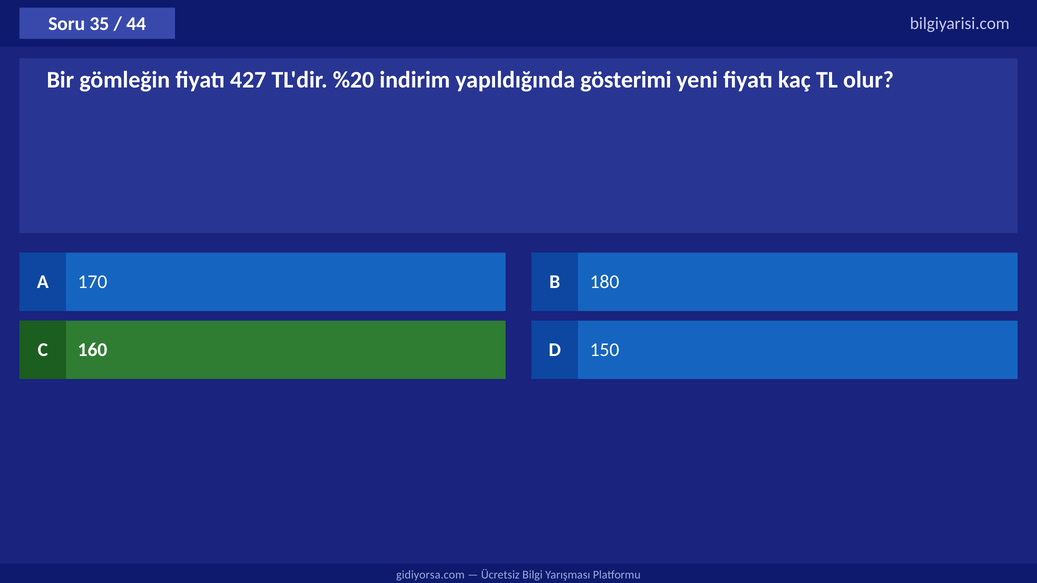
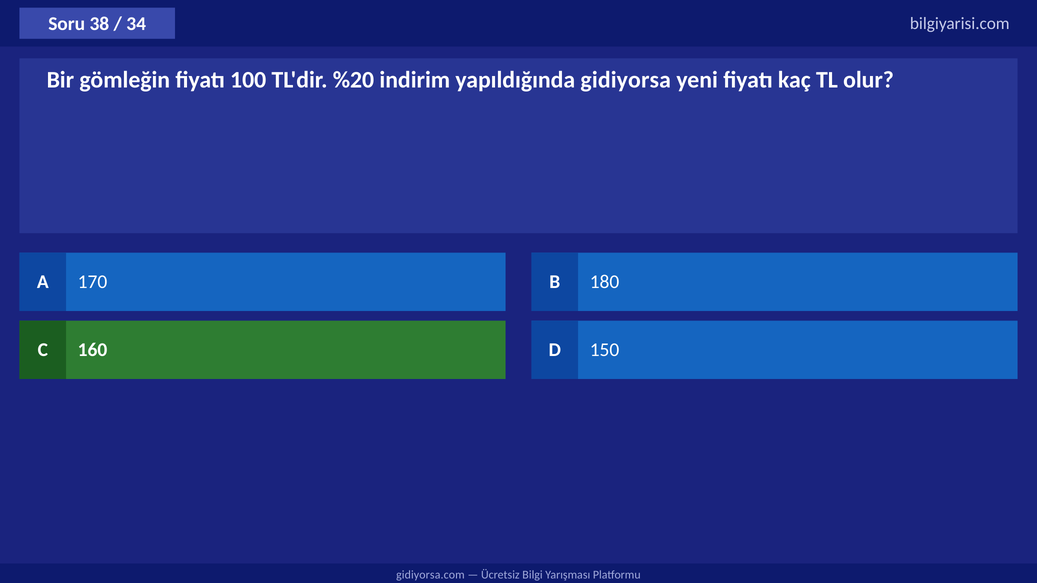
35: 35 -> 38
44: 44 -> 34
427: 427 -> 100
gösterimi: gösterimi -> gidiyorsa
